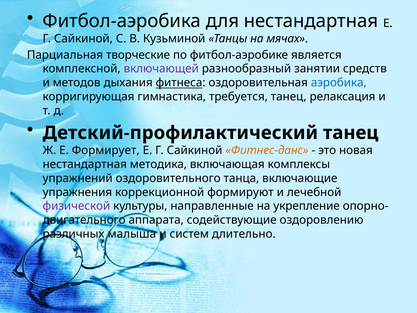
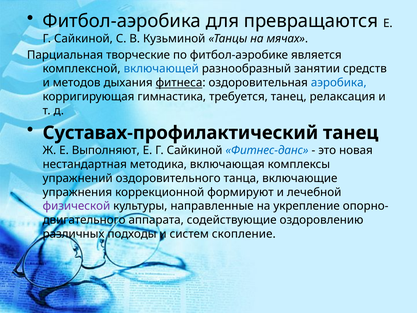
для нестандартная: нестандартная -> превращаются
включающей colour: purple -> blue
Детский-профилактический: Детский-профилактический -> Суставах-профилактический
Формирует: Формирует -> Выполняют
Фитнес-данс colour: orange -> blue
малыша: малыша -> подходы
длительно: длительно -> скопление
